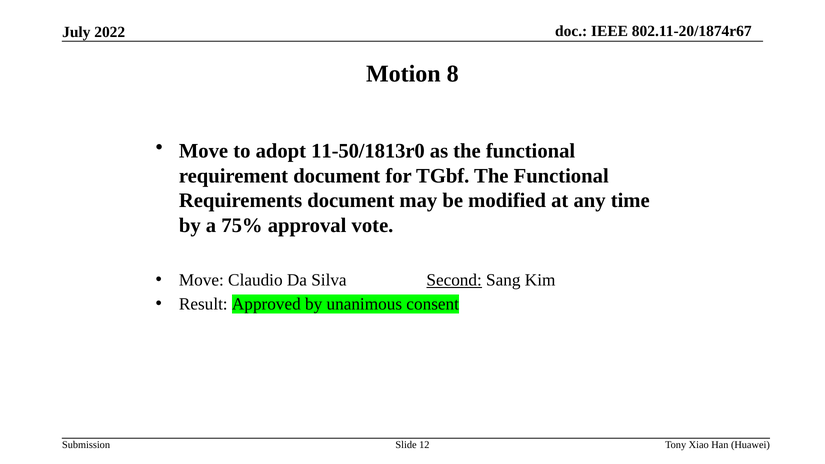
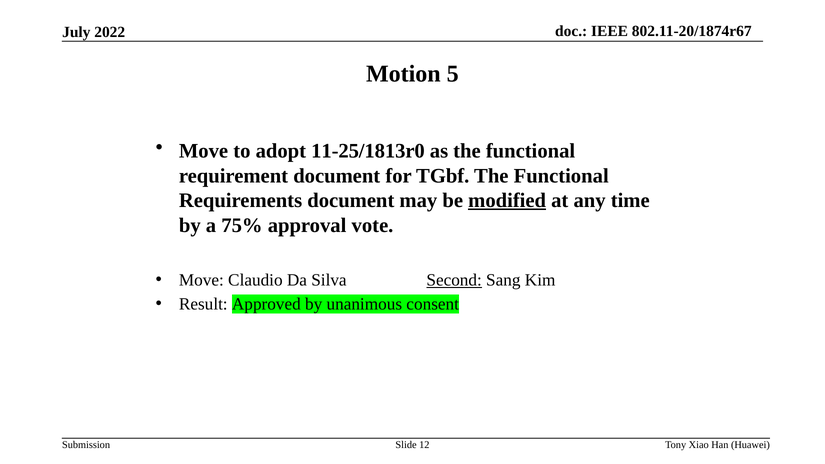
8: 8 -> 5
11-50/1813r0: 11-50/1813r0 -> 11-25/1813r0
modified underline: none -> present
